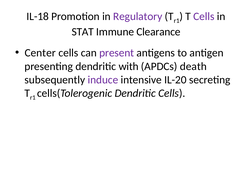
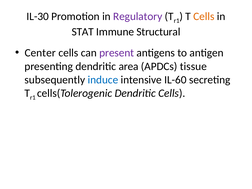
IL-18: IL-18 -> IL-30
Cells at (204, 16) colour: purple -> orange
Clearance: Clearance -> Structural
with: with -> area
death: death -> tissue
induce colour: purple -> blue
IL-20: IL-20 -> IL-60
